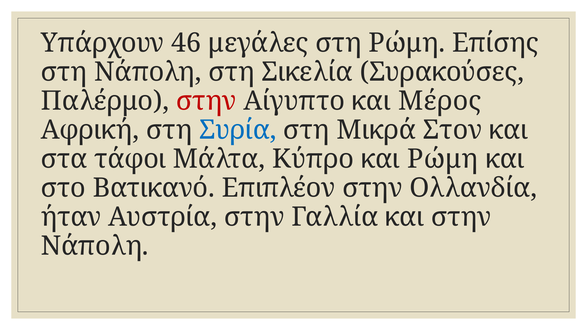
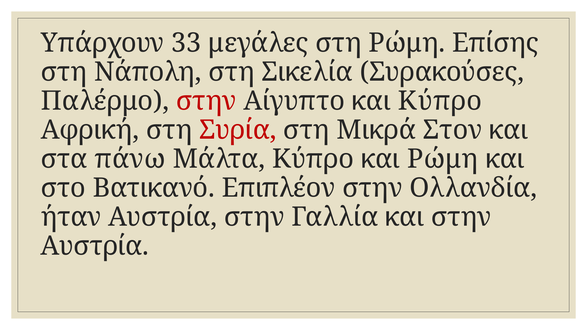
46: 46 -> 33
και Μέρος: Μέρος -> Κύπρο
Συρία colour: blue -> red
τάφοι: τάφοι -> πάνω
Νάπολη at (95, 246): Νάπολη -> Αυστρία
